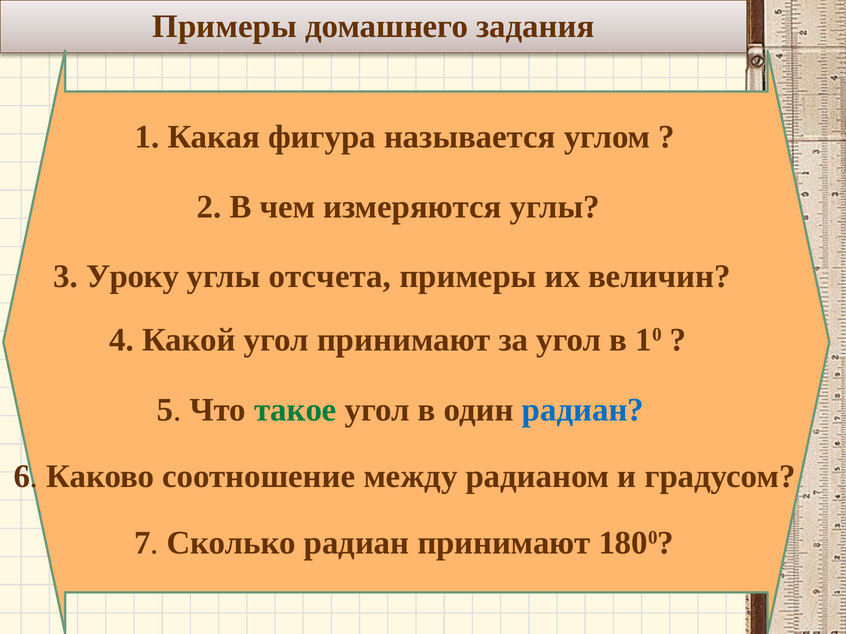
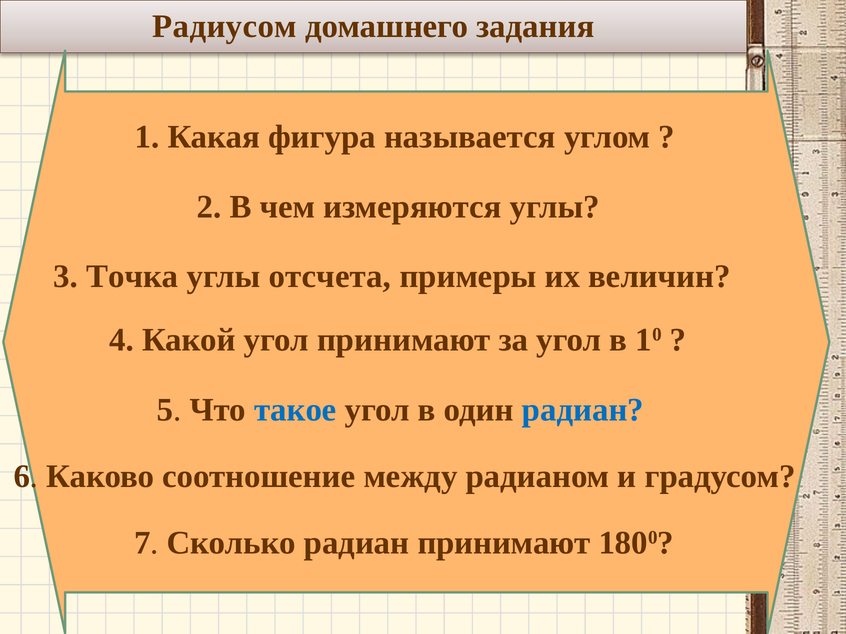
Примеры at (225, 26): Примеры -> Радиусом
Уроку: Уроку -> Точка
такое colour: green -> blue
